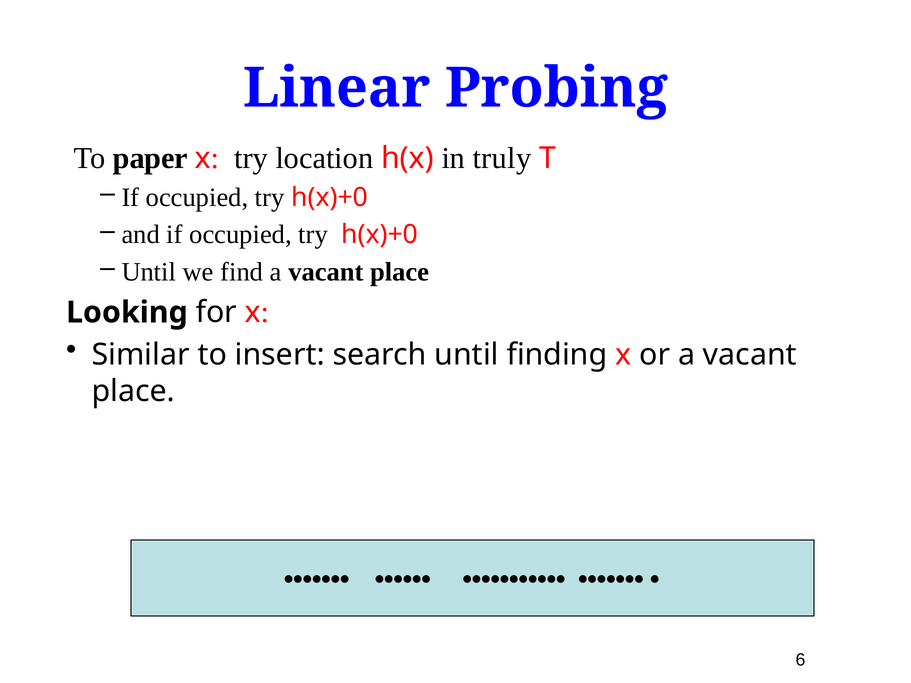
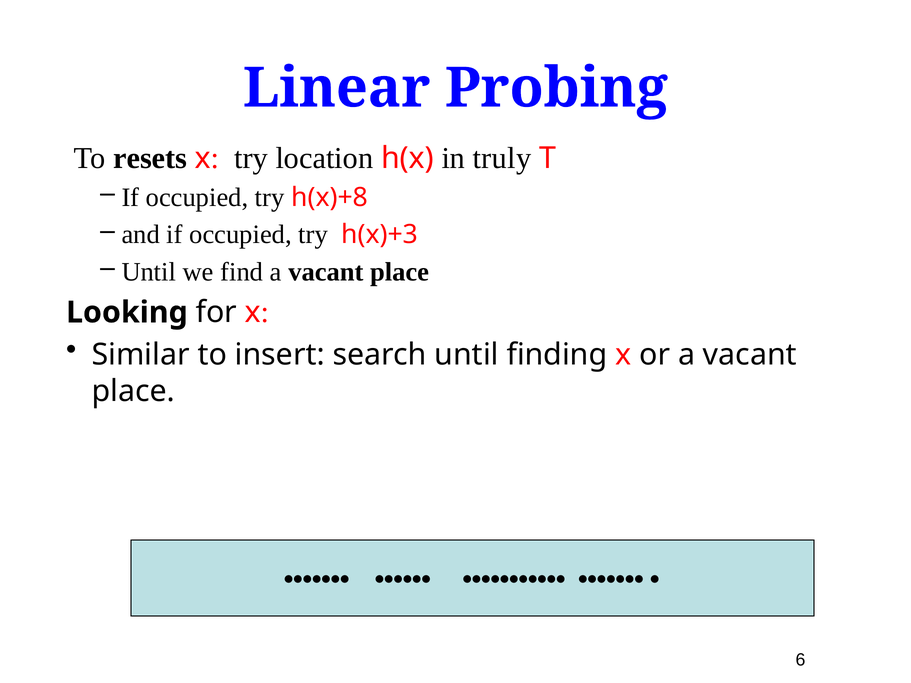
paper: paper -> resets
h(x)+0 at (330, 198): h(x)+0 -> h(x)+8
h(x)+0 at (380, 235): h(x)+0 -> h(x)+3
